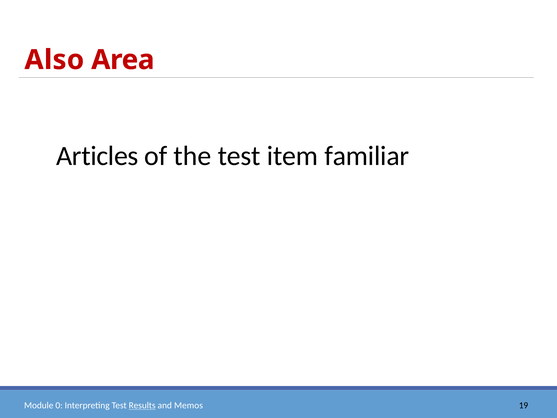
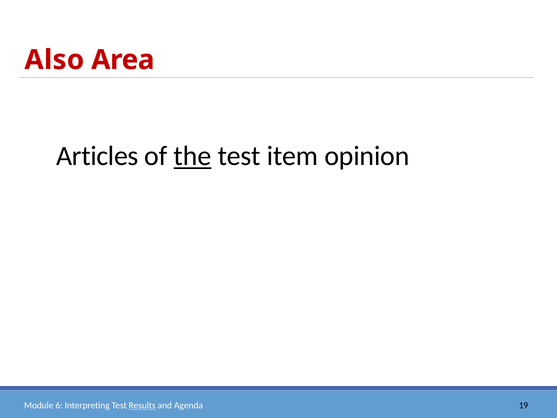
the underline: none -> present
familiar: familiar -> opinion
0: 0 -> 6
Memos: Memos -> Agenda
